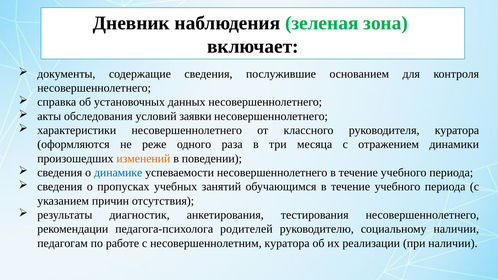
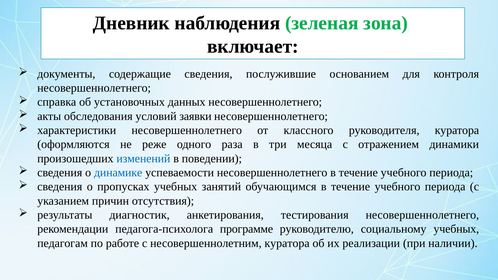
изменений colour: orange -> blue
родителей: родителей -> программе
социальному наличии: наличии -> учебных
